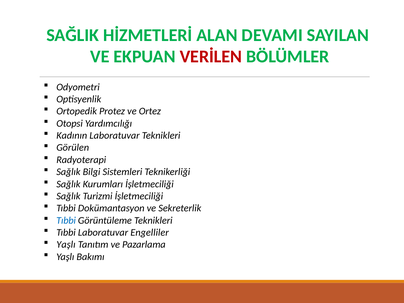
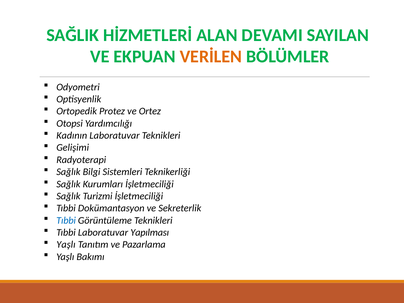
VERİLEN colour: red -> orange
Görülen: Görülen -> Gelişimi
Engelliler: Engelliler -> Yapılması
